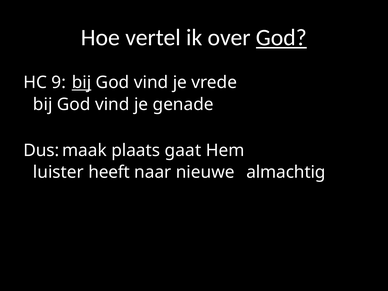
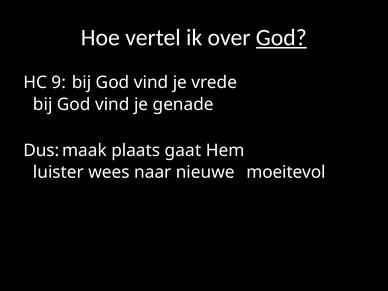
bij at (82, 83) underline: present -> none
heeft: heeft -> wees
almachtig: almachtig -> moeitevol
